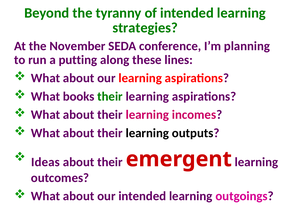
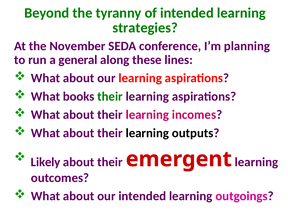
putting: putting -> general
Ideas: Ideas -> Likely
